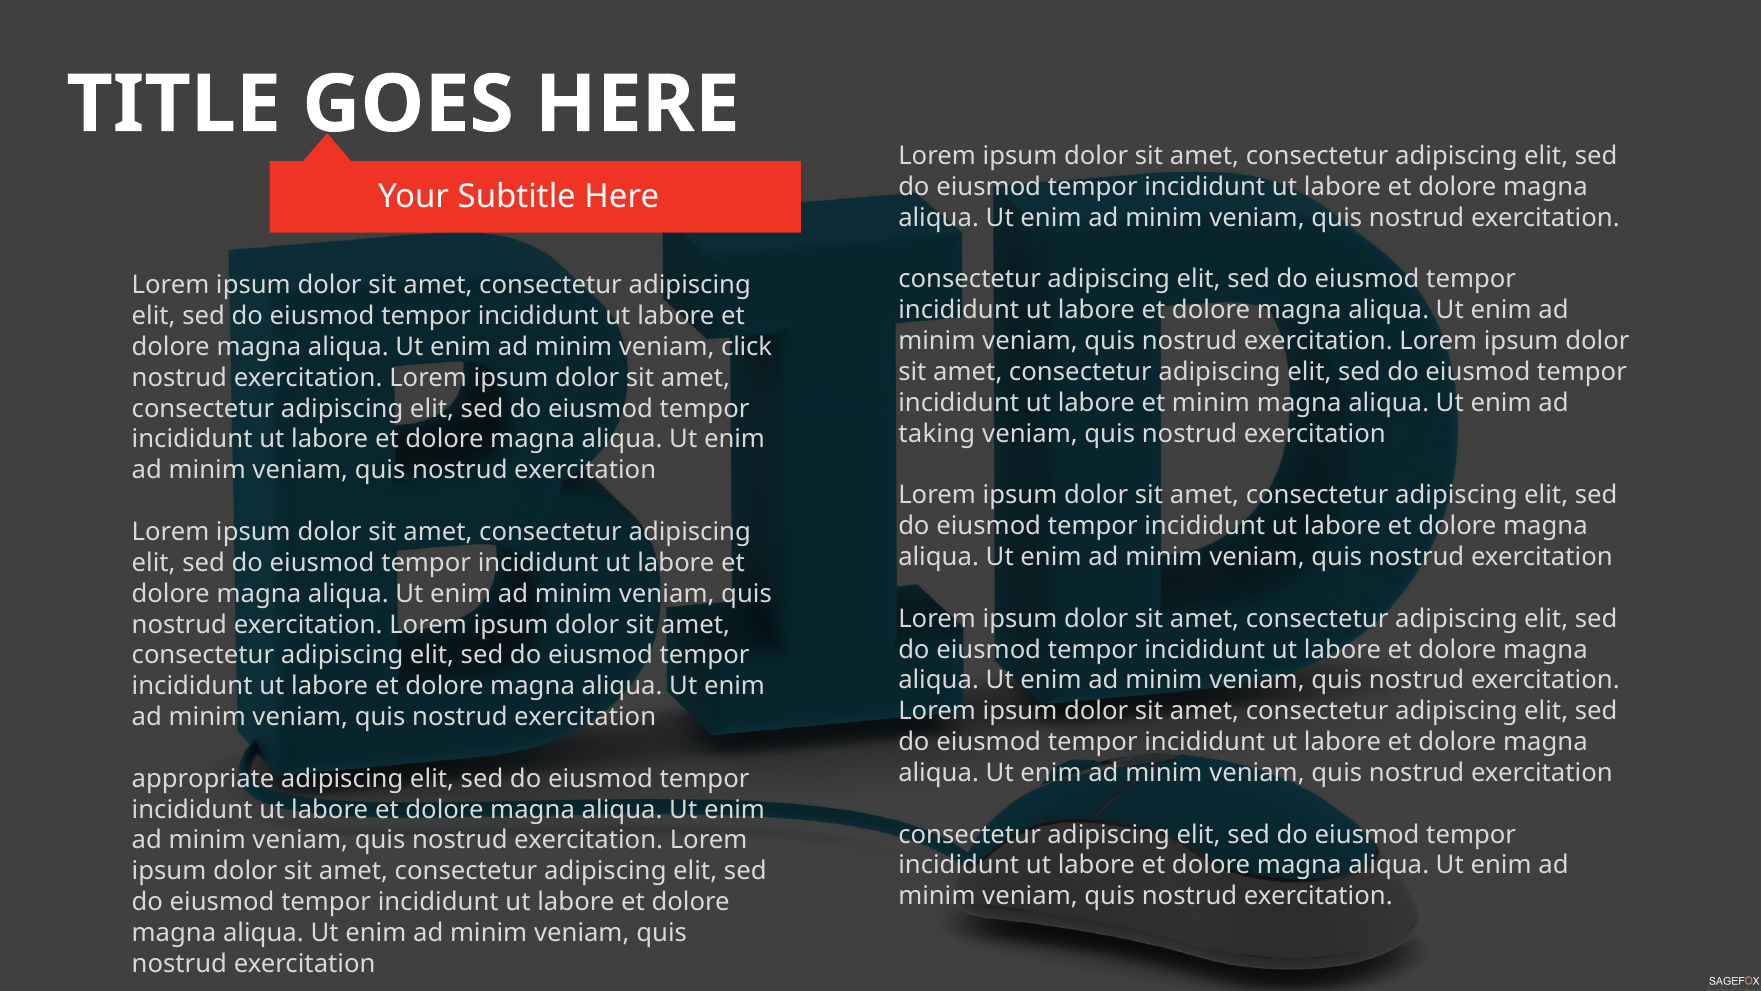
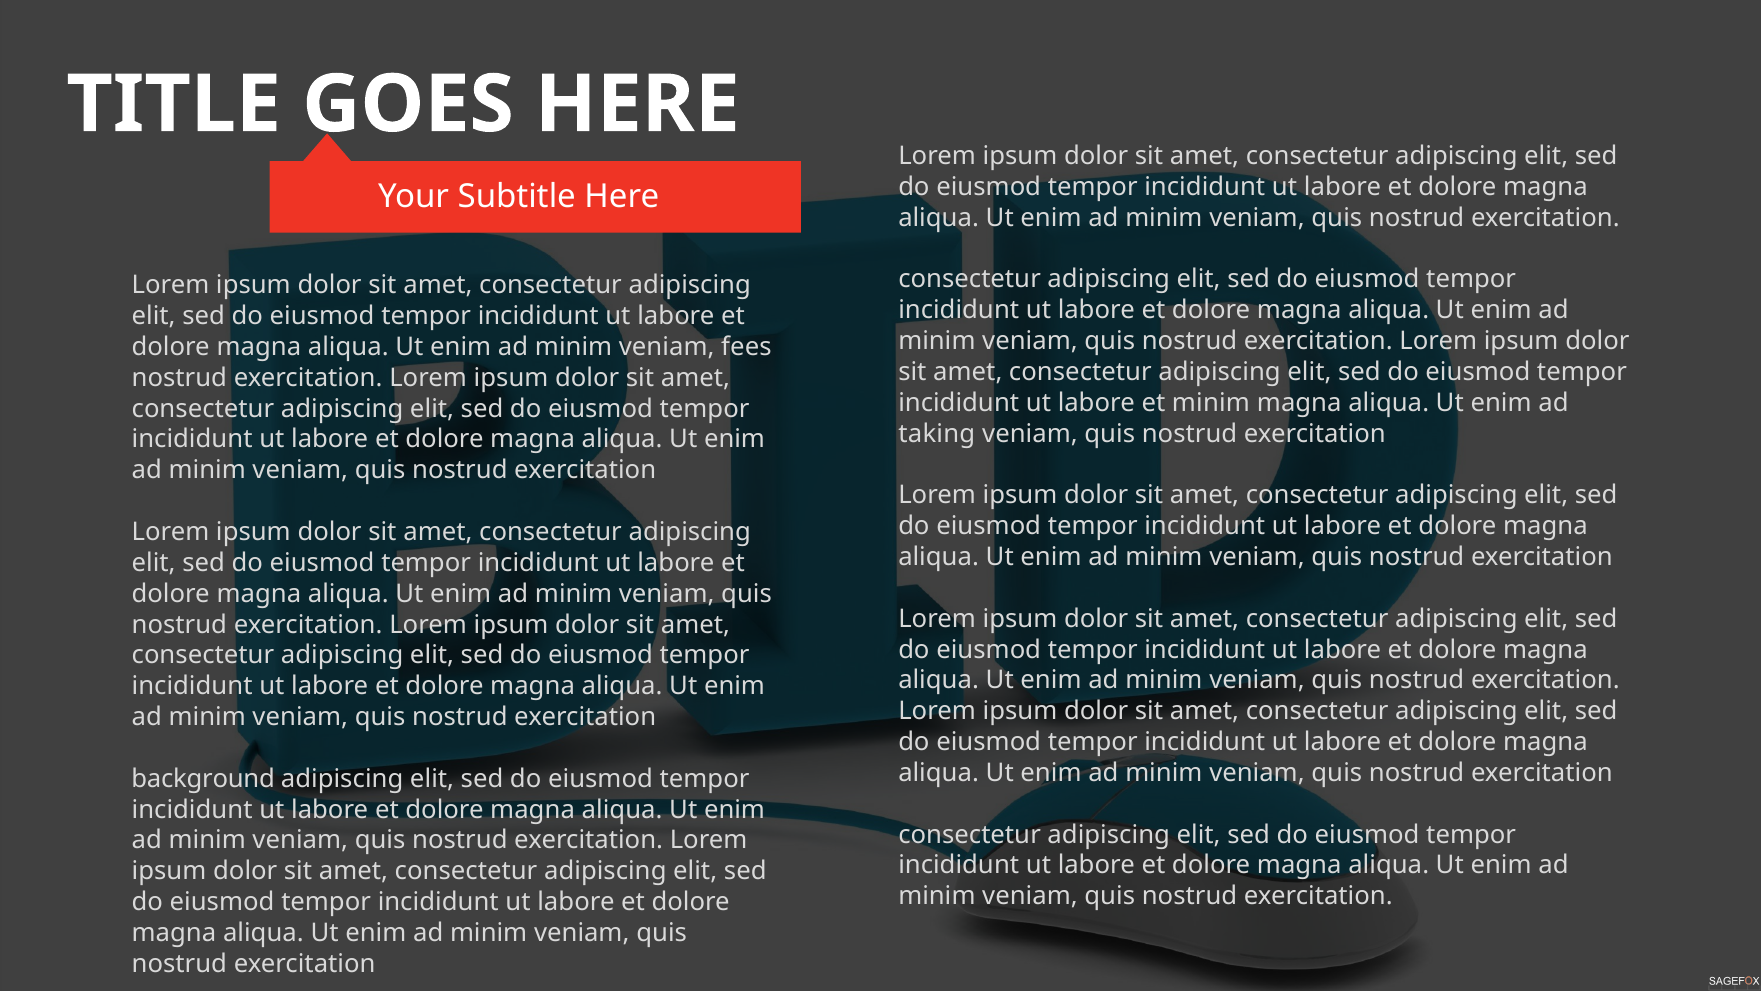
click: click -> fees
appropriate: appropriate -> background
